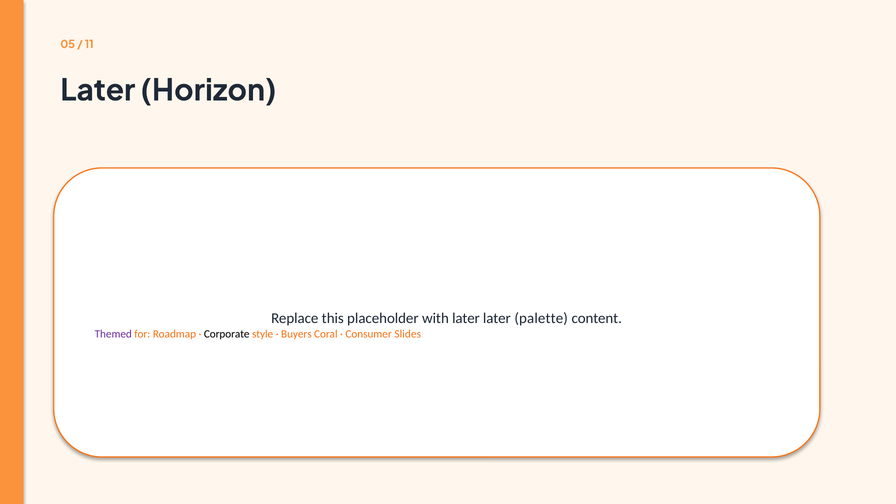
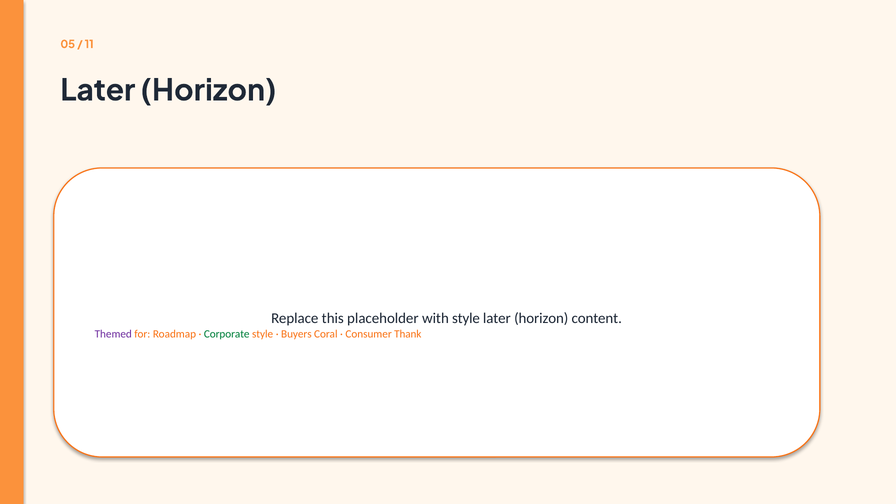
with later: later -> style
palette at (541, 319): palette -> horizon
Corporate colour: black -> green
Slides: Slides -> Thank
